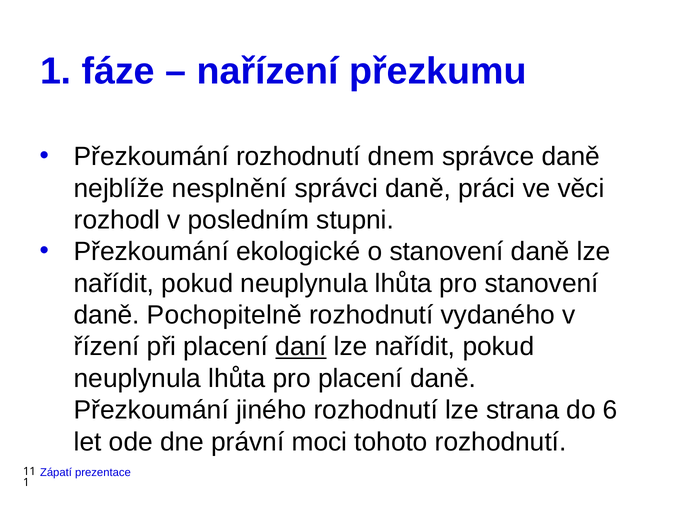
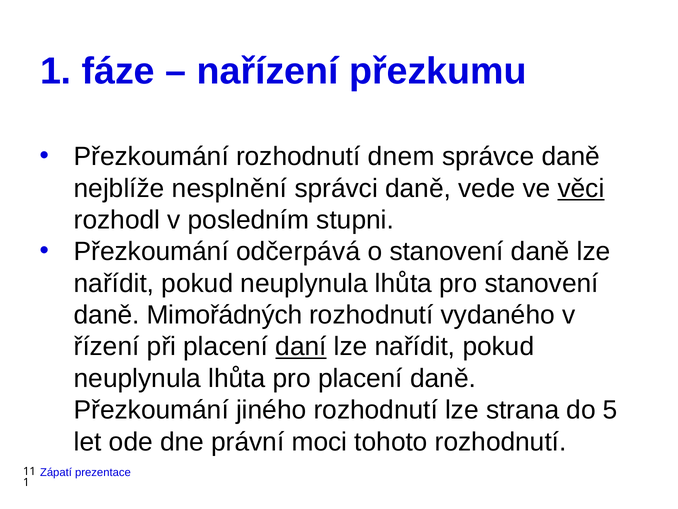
práci: práci -> vede
věci underline: none -> present
ekologické: ekologické -> odčerpává
Pochopitelně: Pochopitelně -> Mimořádných
6: 6 -> 5
